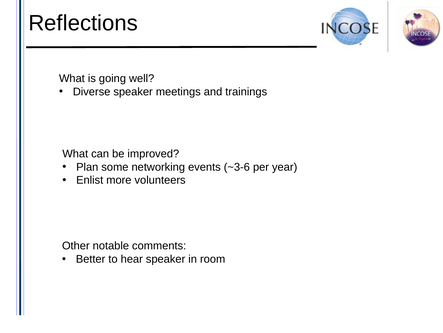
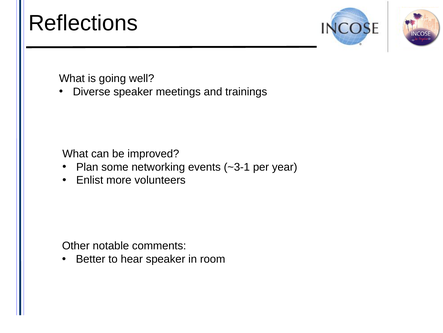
~3-6: ~3-6 -> ~3-1
